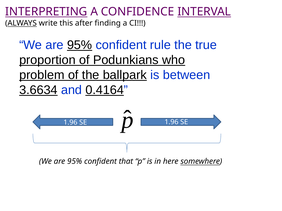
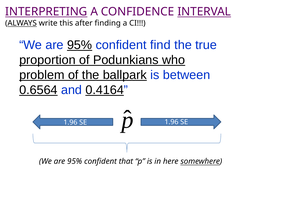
rule: rule -> find
3.6634: 3.6634 -> 0.6564
